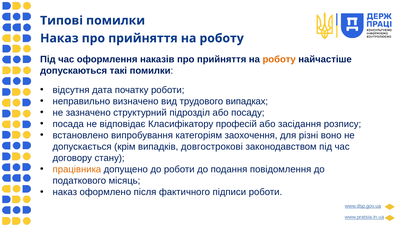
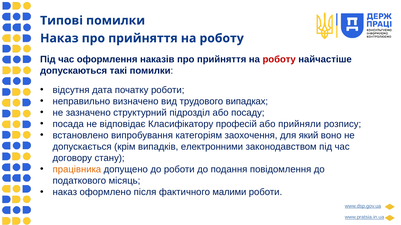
роботу at (279, 59) colour: orange -> red
засідання: засідання -> прийняли
різні: різні -> який
довгострокові: довгострокові -> електронними
підписи: підписи -> малими
